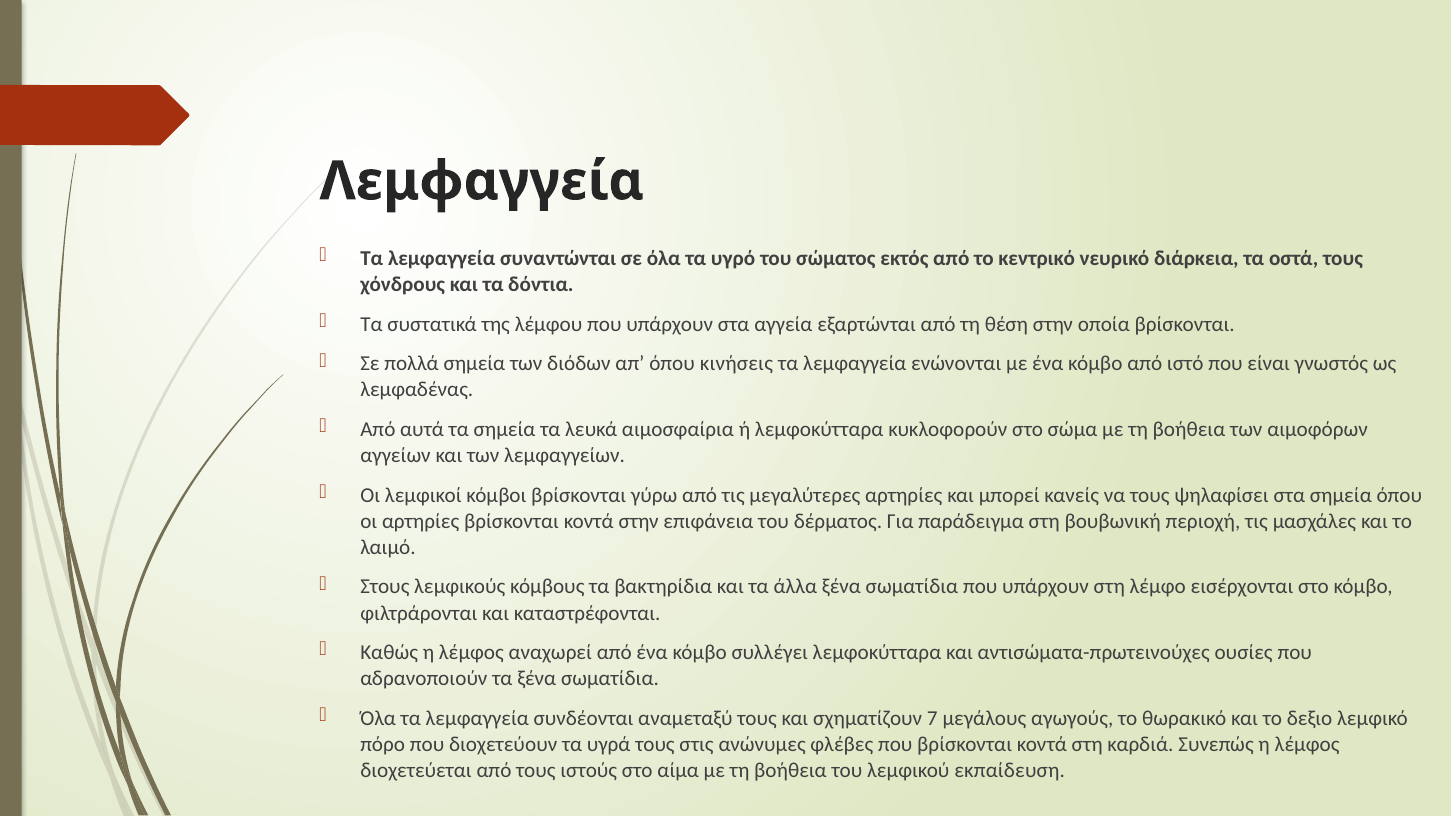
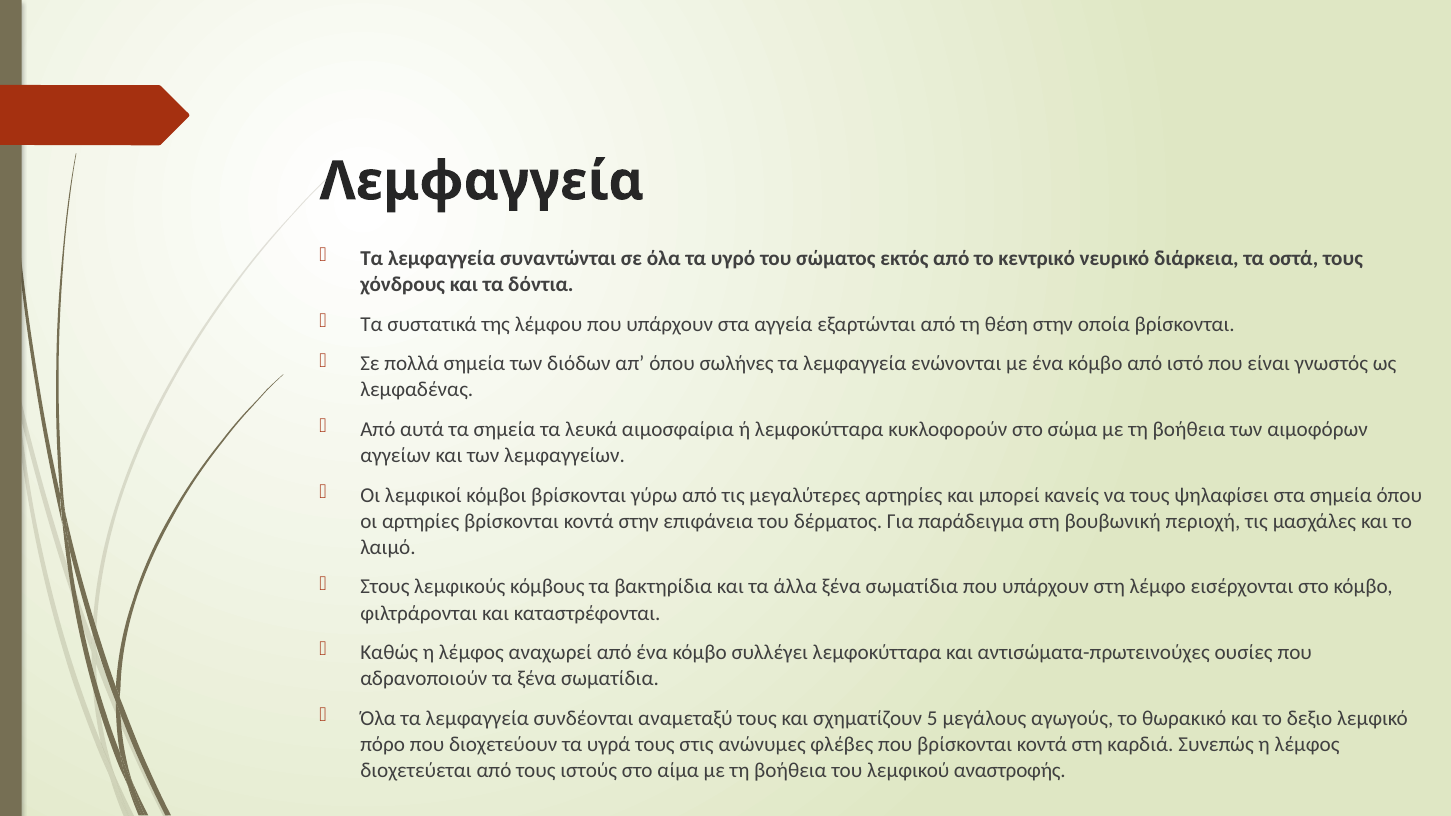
κινήσεις: κινήσεις -> σωλήνες
7: 7 -> 5
εκπαίδευση: εκπαίδευση -> αναστροφής
